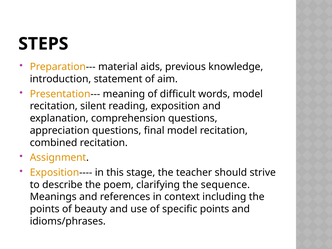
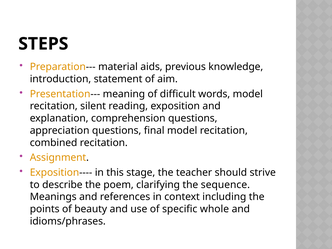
specific points: points -> whole
